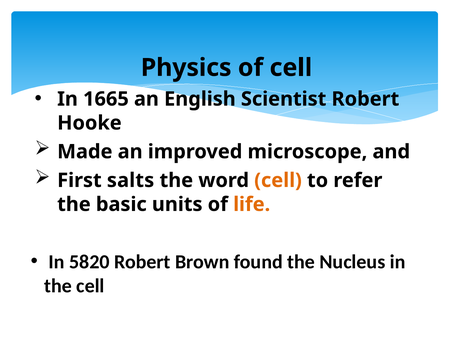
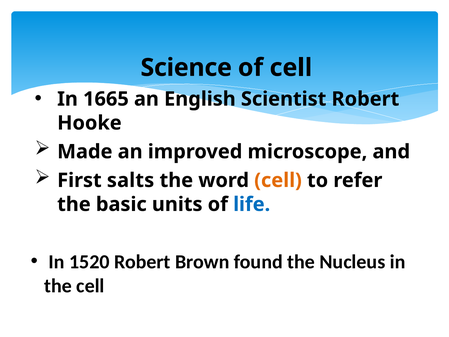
Physics: Physics -> Science
life colour: orange -> blue
5820: 5820 -> 1520
